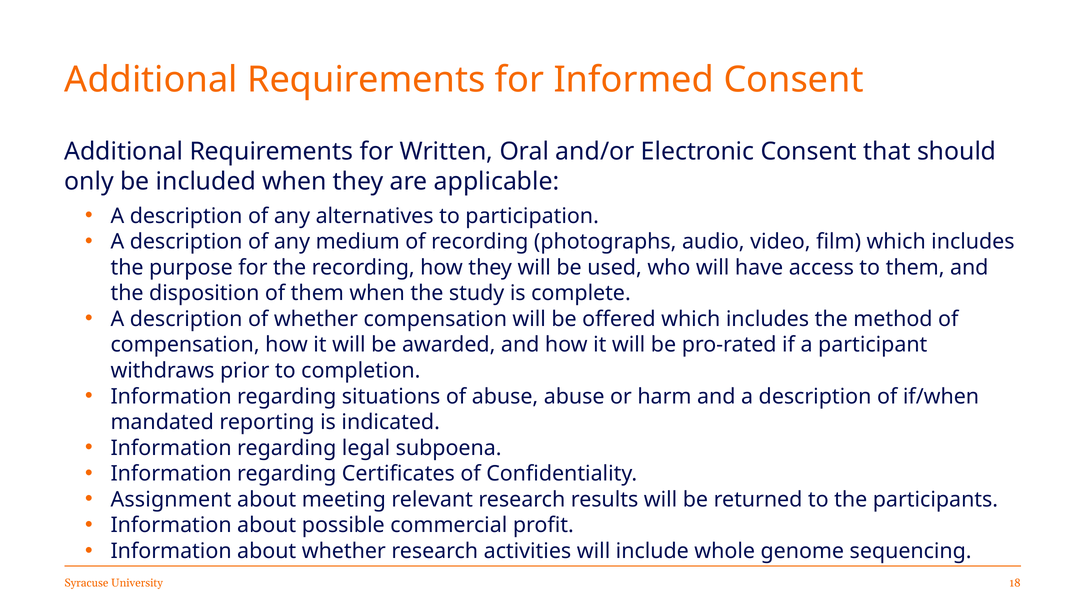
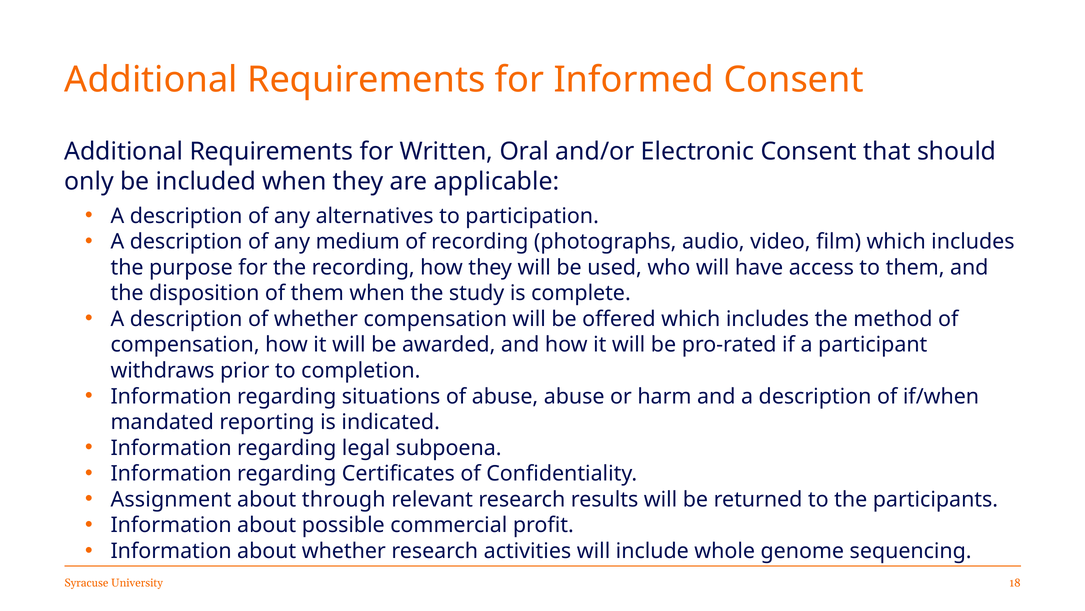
meeting: meeting -> through
